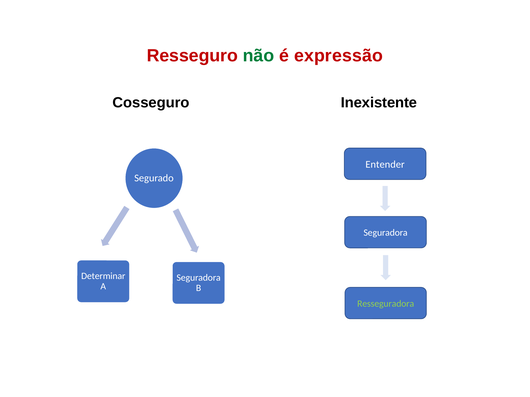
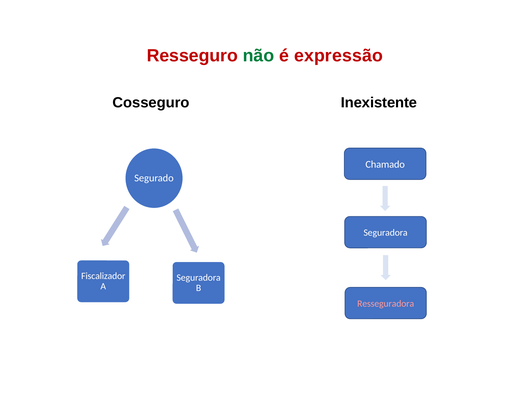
Entender: Entender -> Chamado
Determinar: Determinar -> Fiscalizador
Resseguradora colour: light green -> pink
